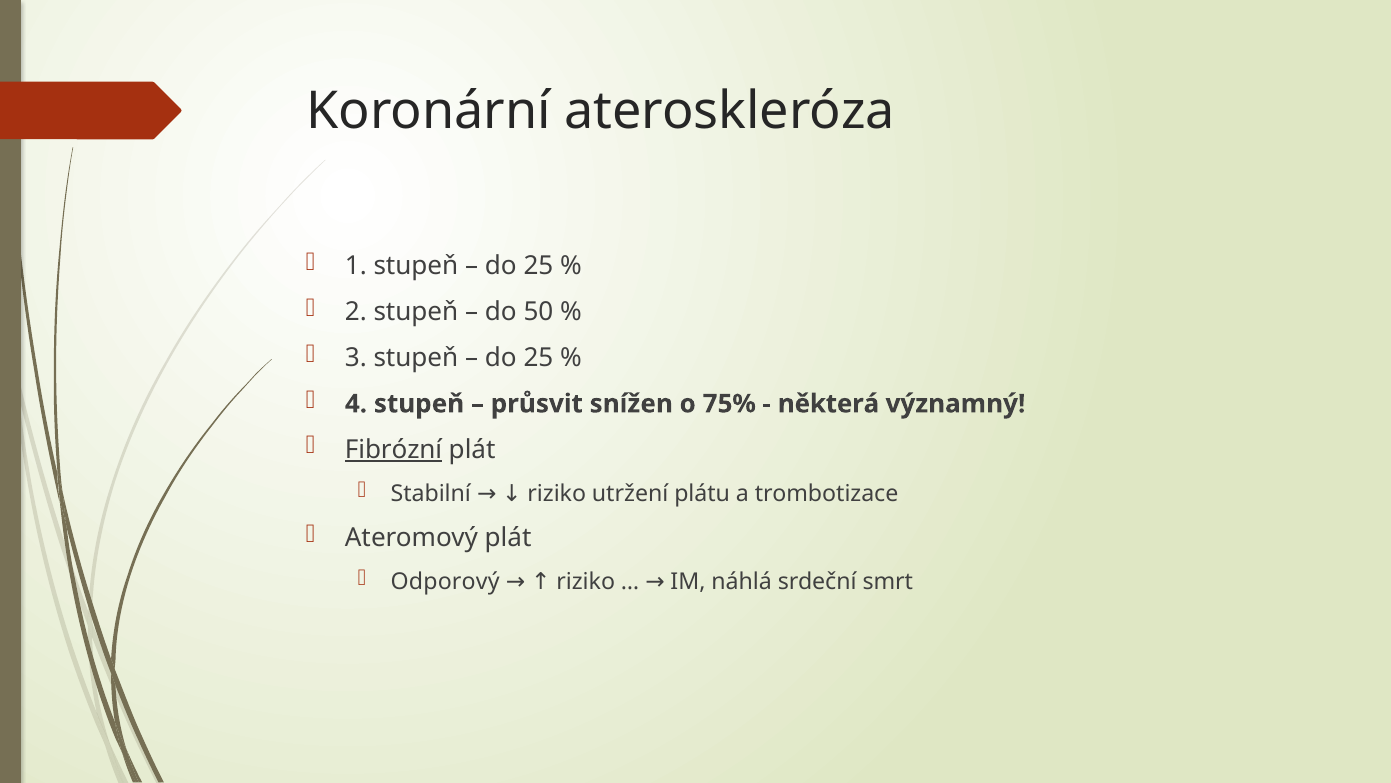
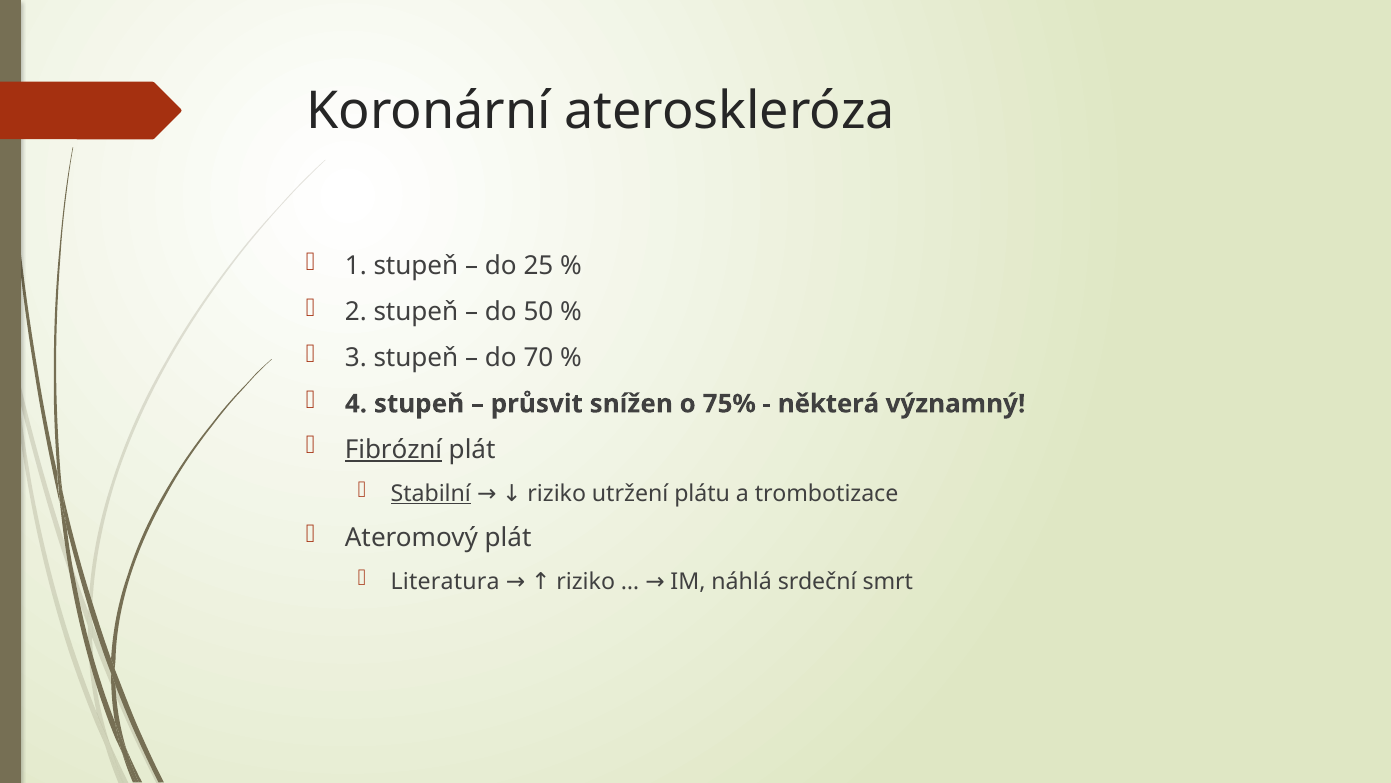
25 at (538, 358): 25 -> 70
Stabilní underline: none -> present
Odporový: Odporový -> Literatura
